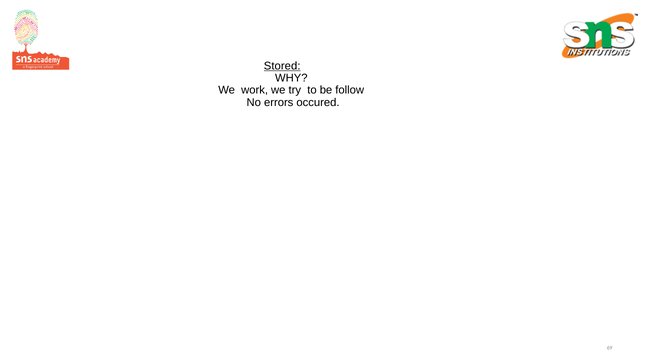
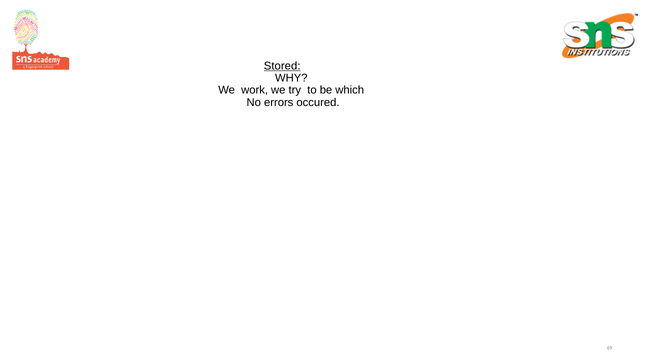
follow: follow -> which
